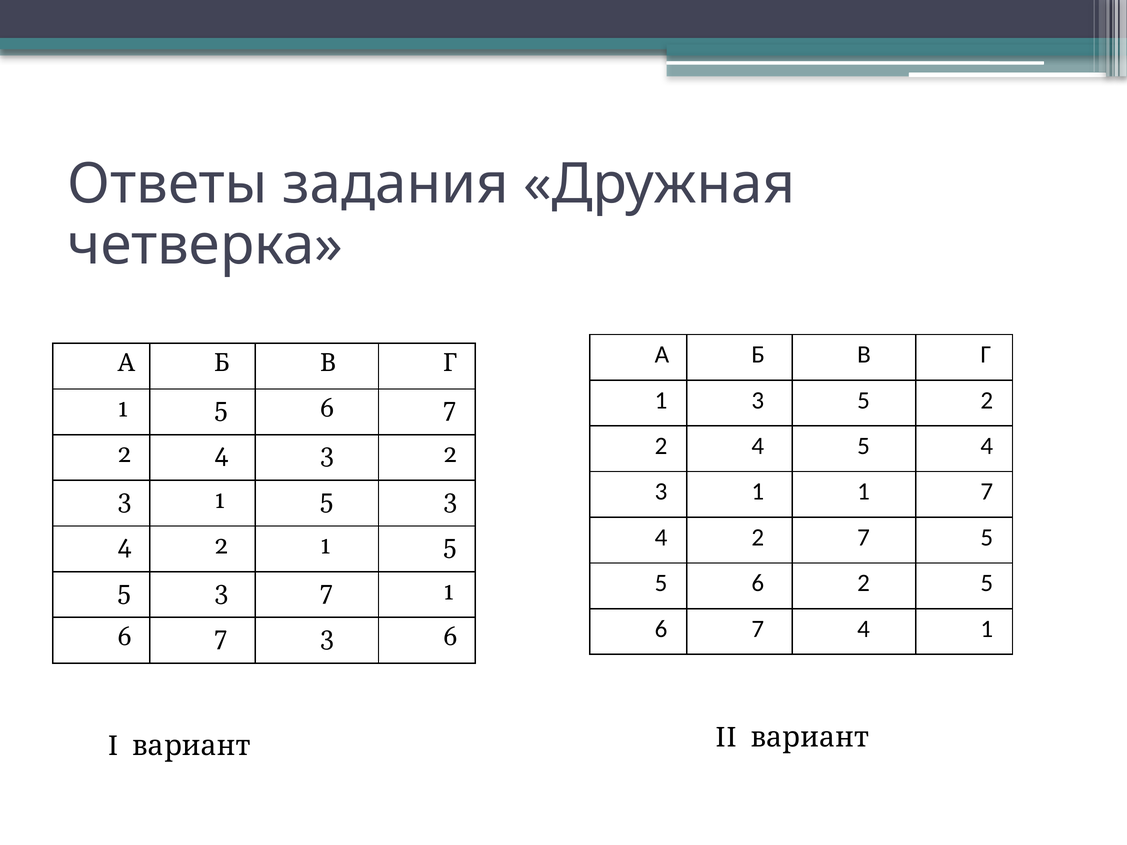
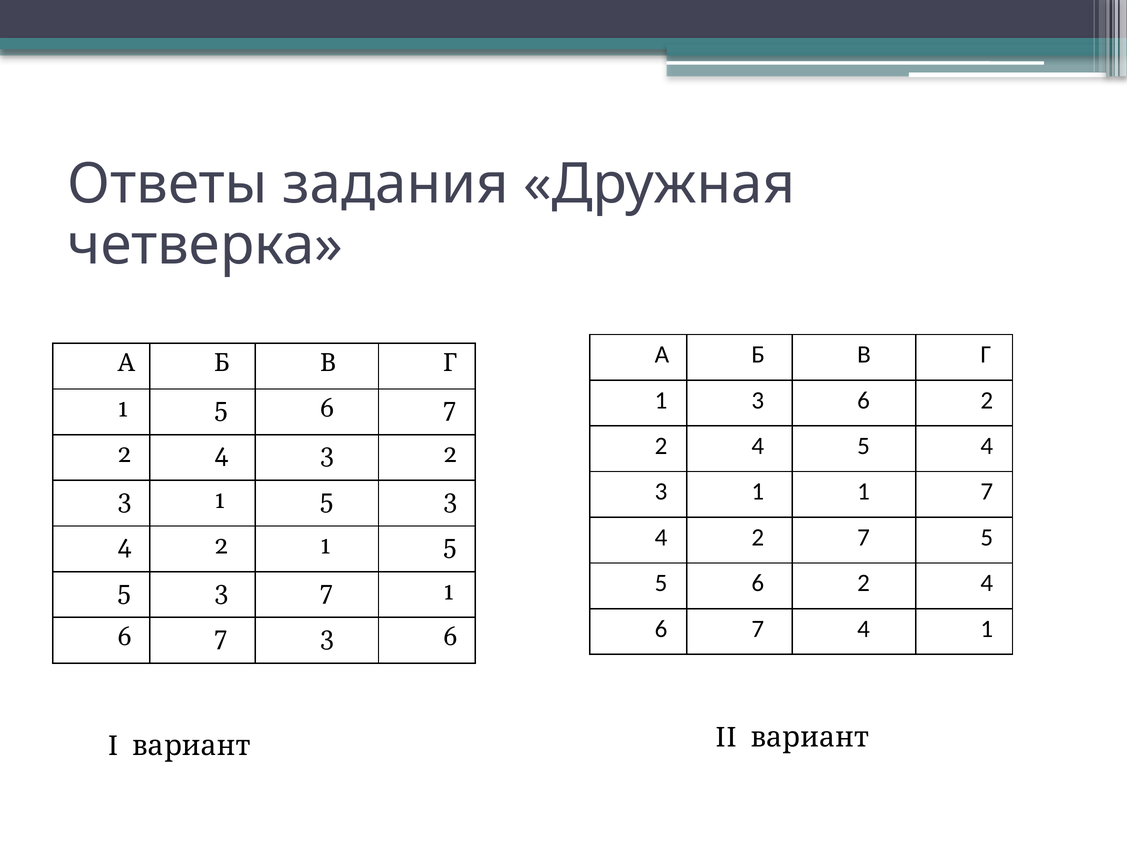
1 3 5: 5 -> 6
6 2 5: 5 -> 4
